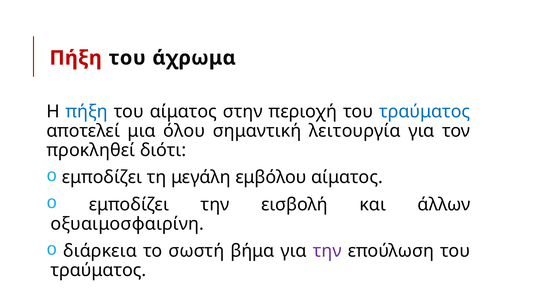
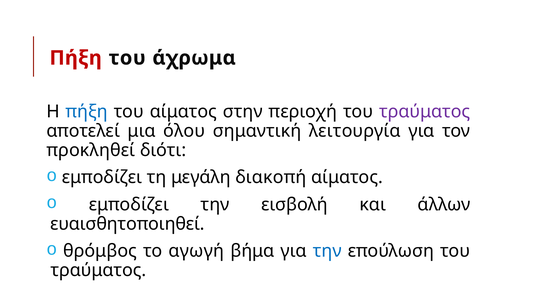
τραύματος at (425, 112) colour: blue -> purple
εμβόλου: εμβόλου -> διακοπή
οξυαιμοσφαιρίνη: οξυαιμοσφαιρίνη -> ευαισθητοποιηθεί
διάρκεια: διάρκεια -> θρόμβος
σωστή: σωστή -> αγωγή
την at (327, 251) colour: purple -> blue
